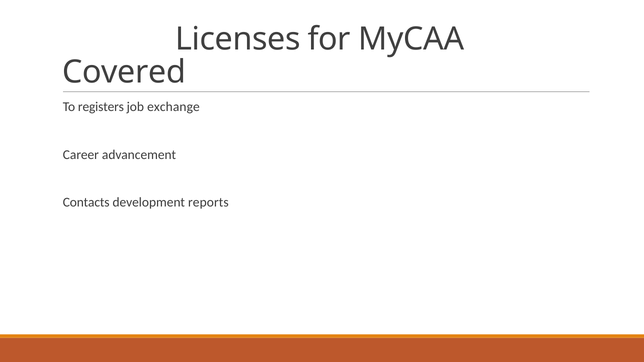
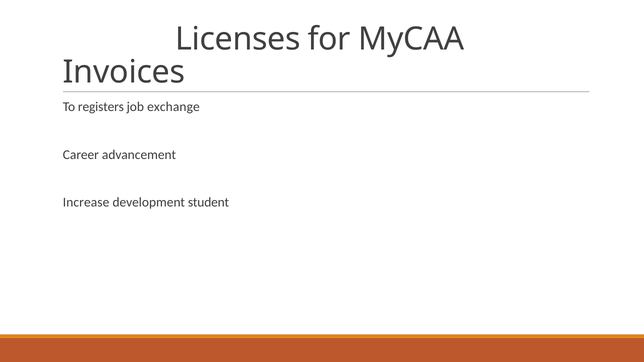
Covered: Covered -> Invoices
Contacts: Contacts -> Increase
reports: reports -> student
